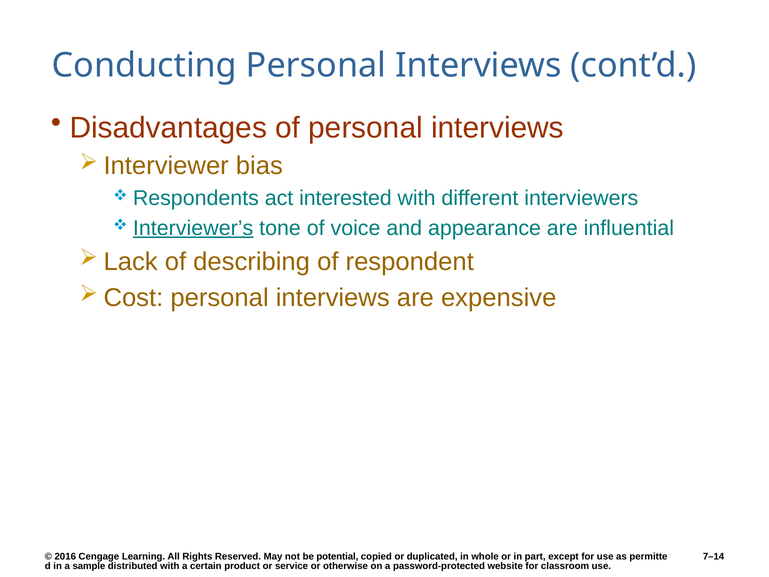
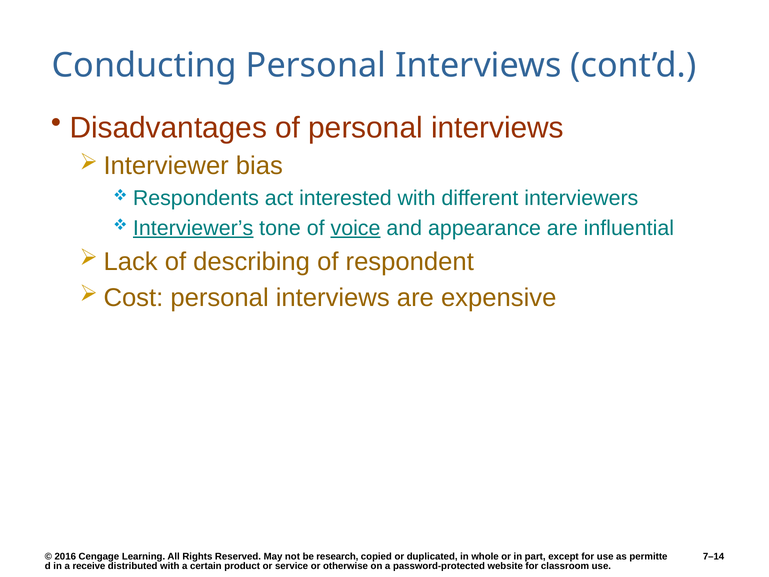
voice underline: none -> present
potential: potential -> research
sample: sample -> receive
